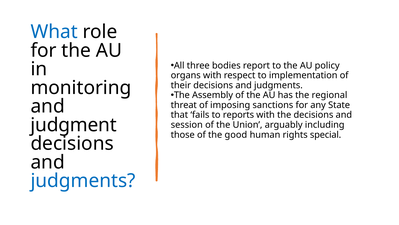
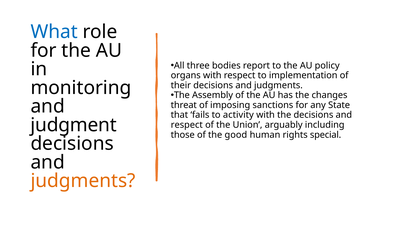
regional: regional -> changes
reports: reports -> activity
session at (187, 125): session -> respect
judgments at (83, 180) colour: blue -> orange
